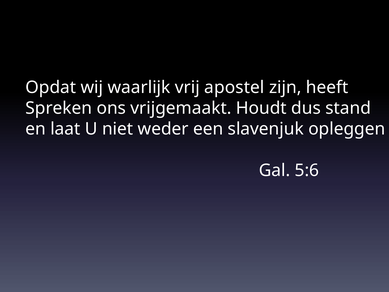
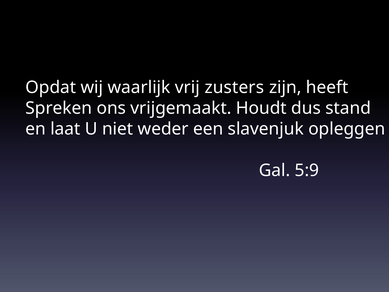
apostel: apostel -> zusters
5:6: 5:6 -> 5:9
